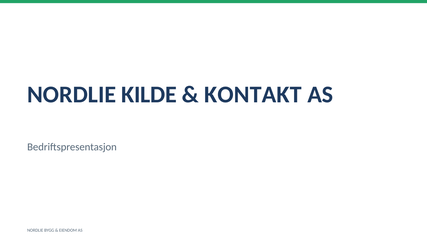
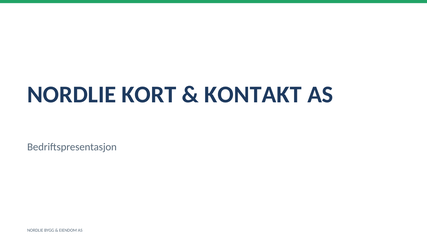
KILDE: KILDE -> KORT
